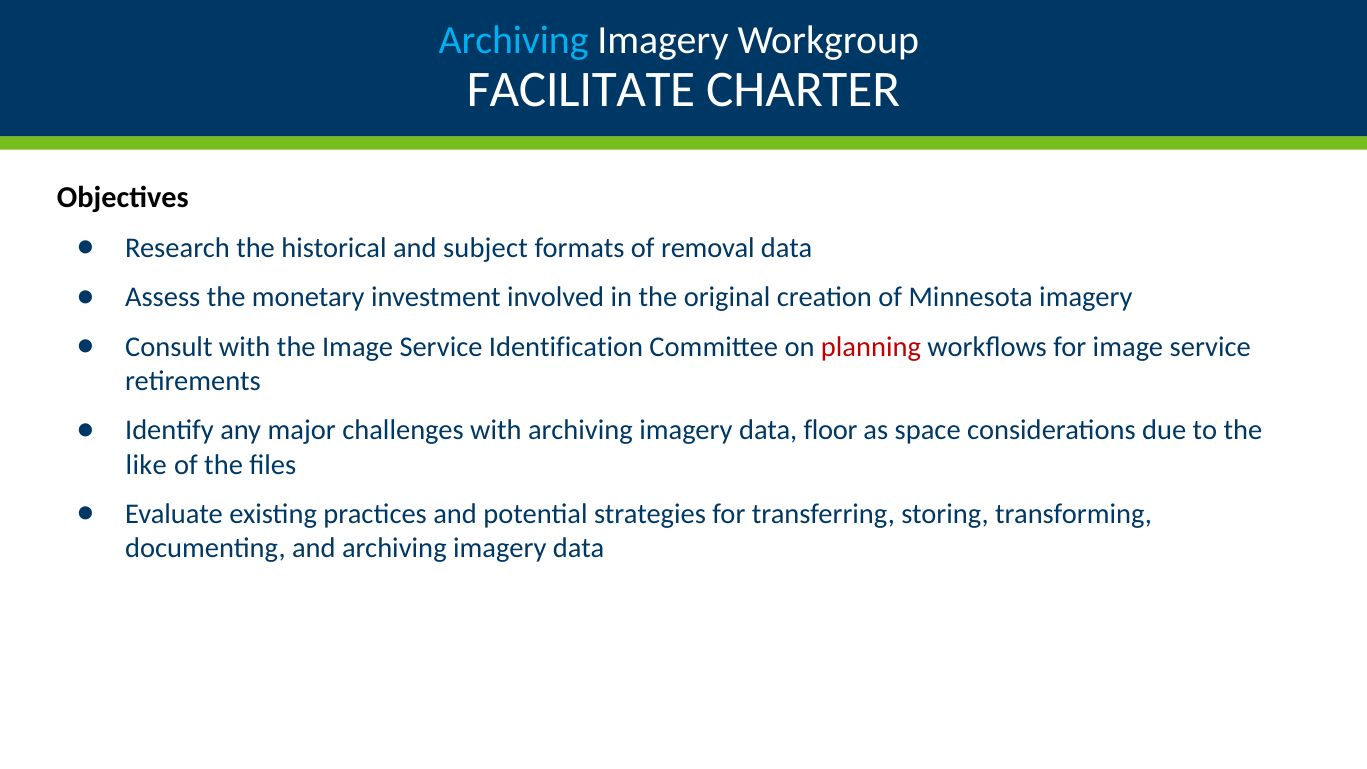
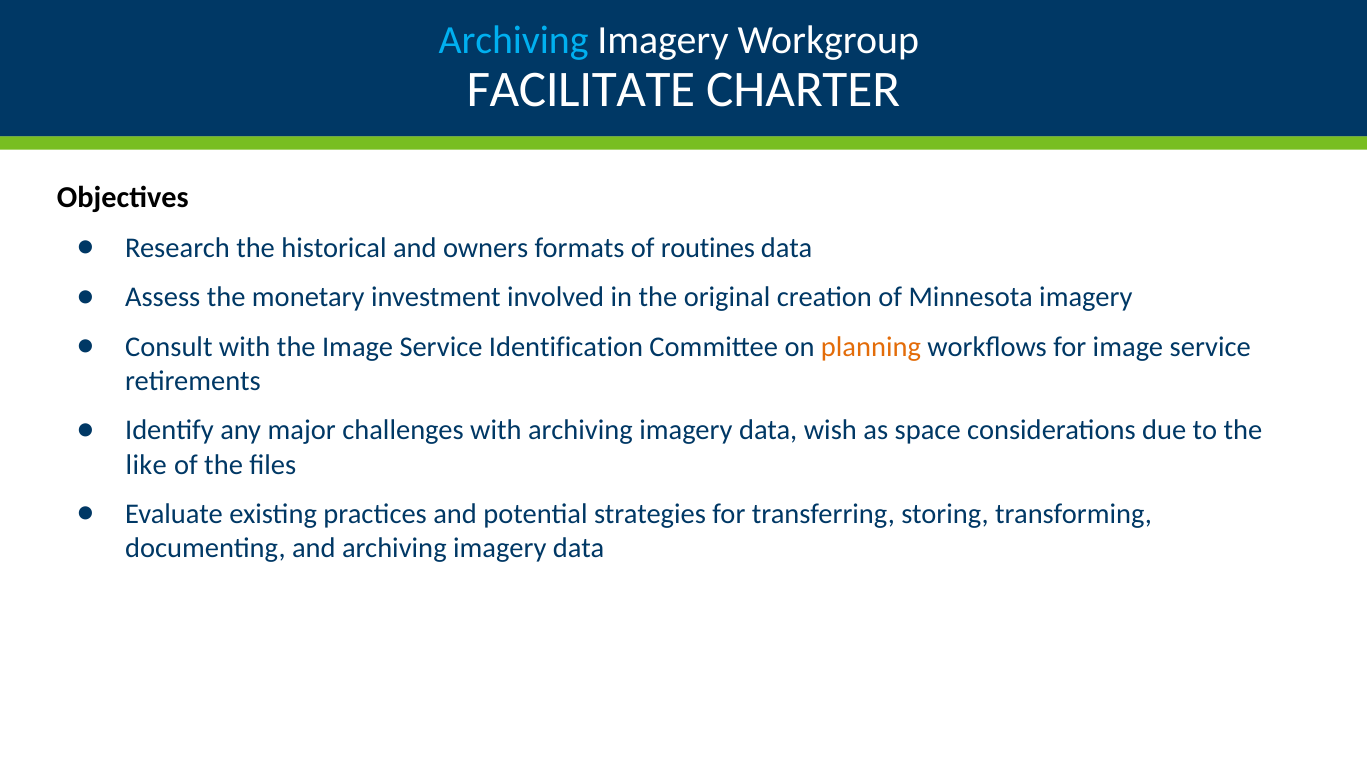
subject: subject -> owners
removal: removal -> routines
planning colour: red -> orange
floor: floor -> wish
